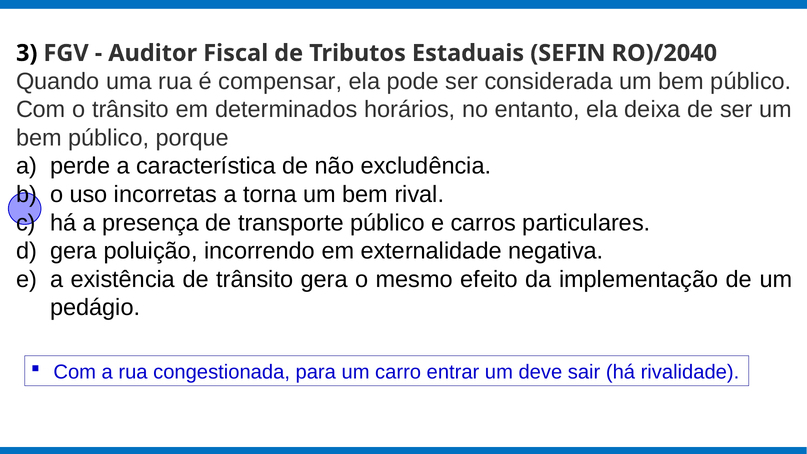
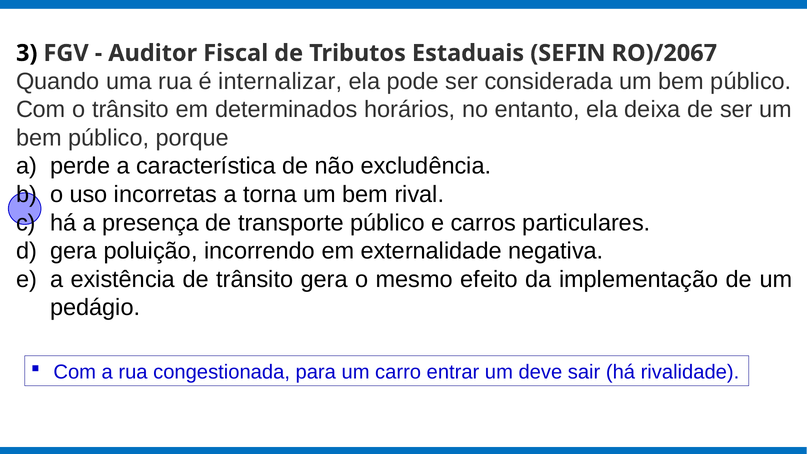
RO)/2040: RO)/2040 -> RO)/2067
compensar: compensar -> internalizar
